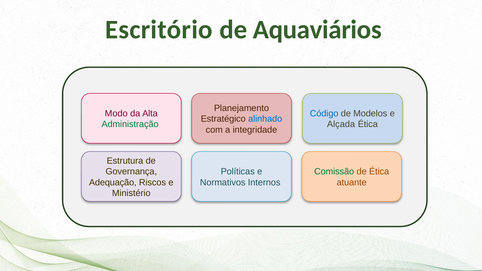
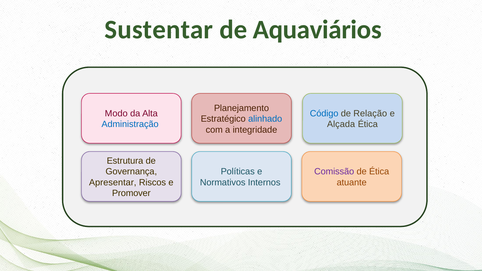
Escritório: Escritório -> Sustentar
Modelos: Modelos -> Relação
Administração colour: green -> blue
Comissão colour: green -> purple
Adequação: Adequação -> Apresentar
Ministério: Ministério -> Promover
